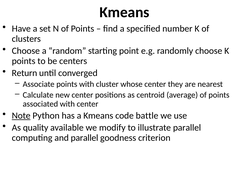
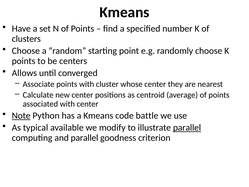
Return: Return -> Allows
quality: quality -> typical
parallel at (187, 128) underline: none -> present
